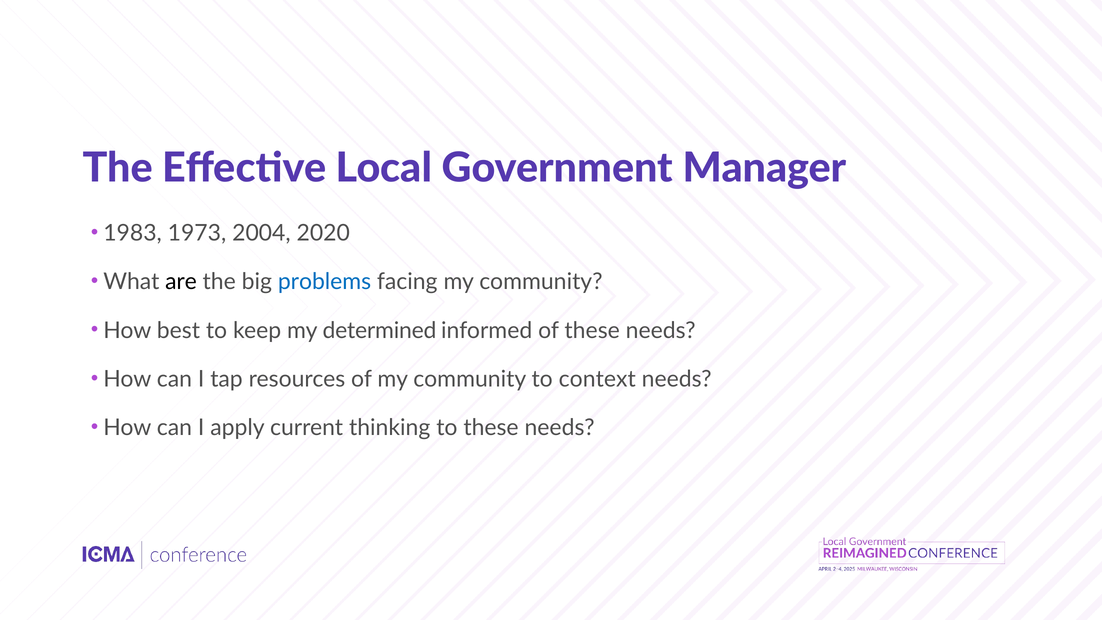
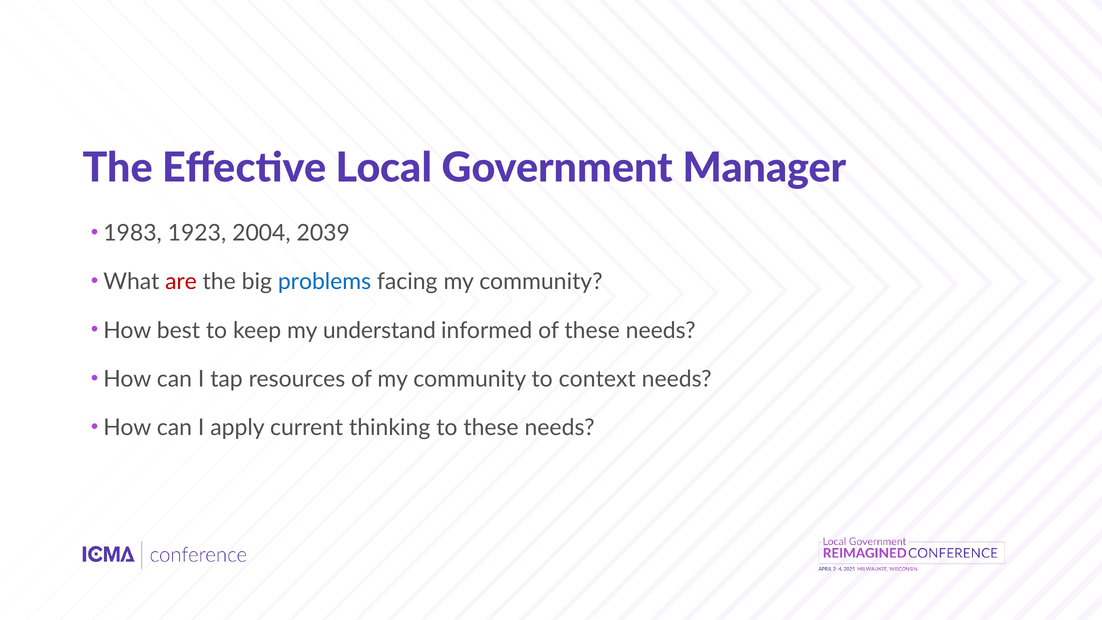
1973: 1973 -> 1923
2020: 2020 -> 2039
are colour: black -> red
determined: determined -> understand
